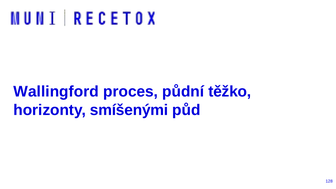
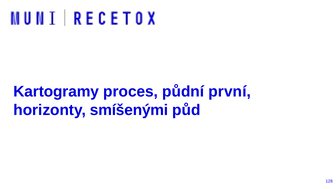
Wallingford: Wallingford -> Kartogramy
těžko: těžko -> první
